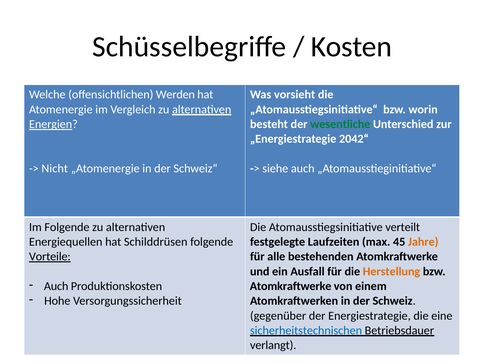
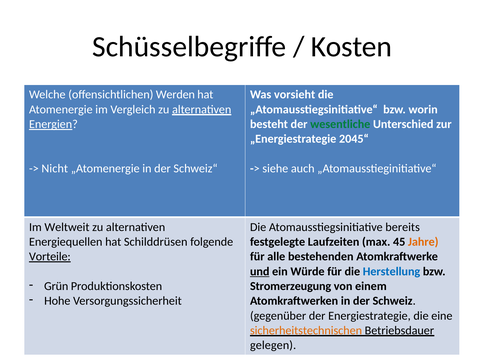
2042“: 2042“ -> 2045“
Im Folgende: Folgende -> Weltweit
verteilt: verteilt -> bereits
und underline: none -> present
Ausfall: Ausfall -> Würde
Herstellung colour: orange -> blue
Auch at (56, 286): Auch -> Grün
Atomkraftwerke at (291, 286): Atomkraftwerke -> Stromerzeugung
sicherheitstechnischen colour: blue -> orange
verlangt: verlangt -> gelegen
